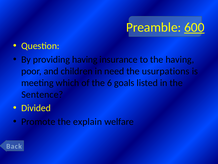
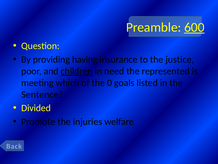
the having: having -> justice
children underline: none -> present
usurpations: usurpations -> represented
6: 6 -> 0
explain: explain -> injuries
